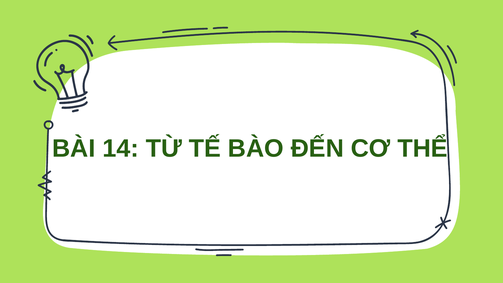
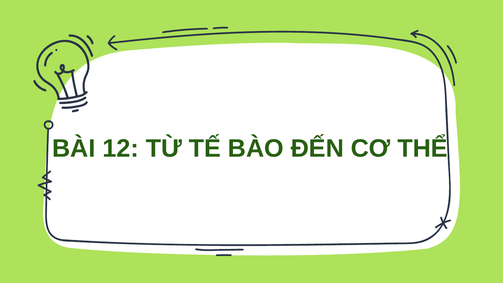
14: 14 -> 12
